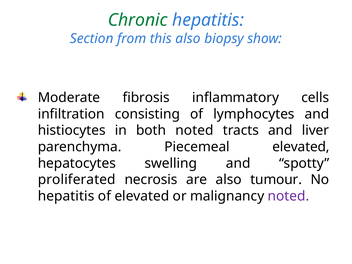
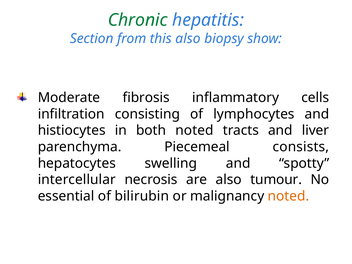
Piecemeal elevated: elevated -> consists
proliferated: proliferated -> intercellular
hepatitis at (66, 196): hepatitis -> essential
of elevated: elevated -> bilirubin
noted at (288, 196) colour: purple -> orange
